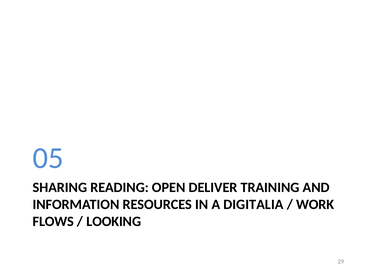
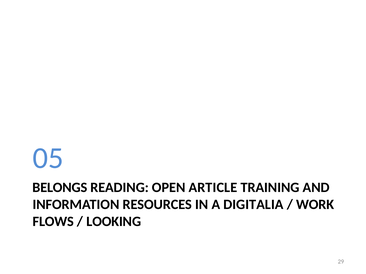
SHARING: SHARING -> BELONGS
DELIVER: DELIVER -> ARTICLE
